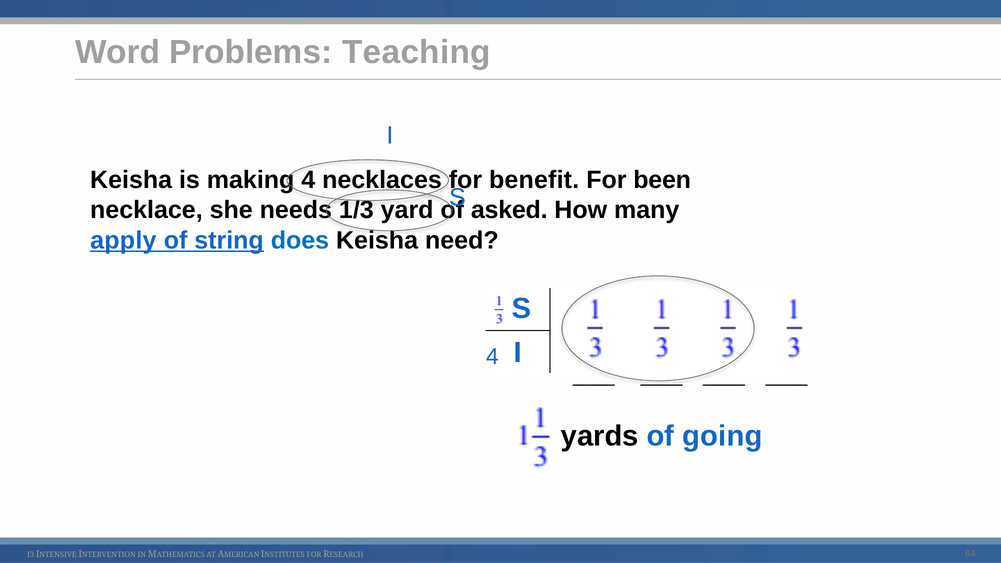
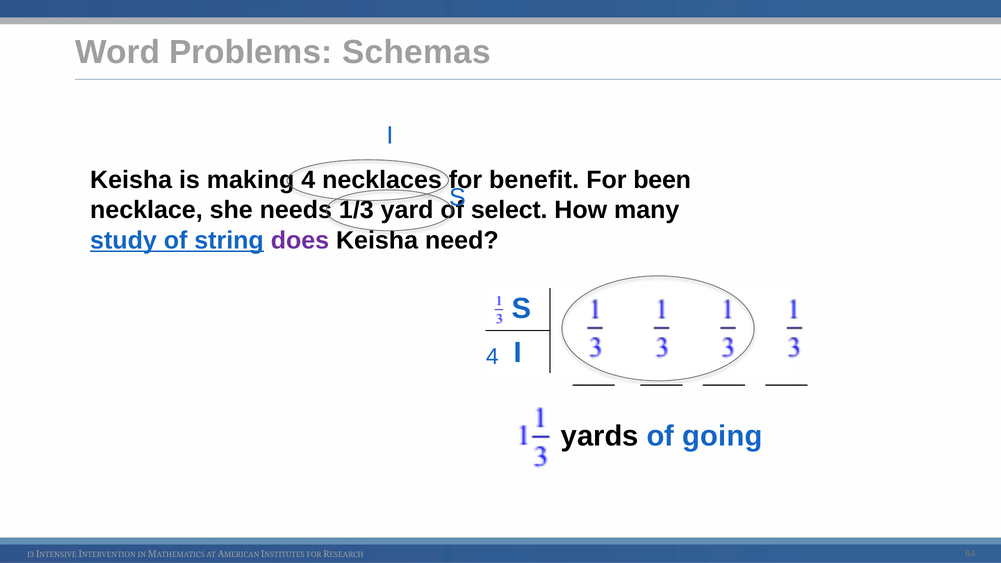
Teaching: Teaching -> Schemas
asked: asked -> select
apply: apply -> study
does colour: blue -> purple
